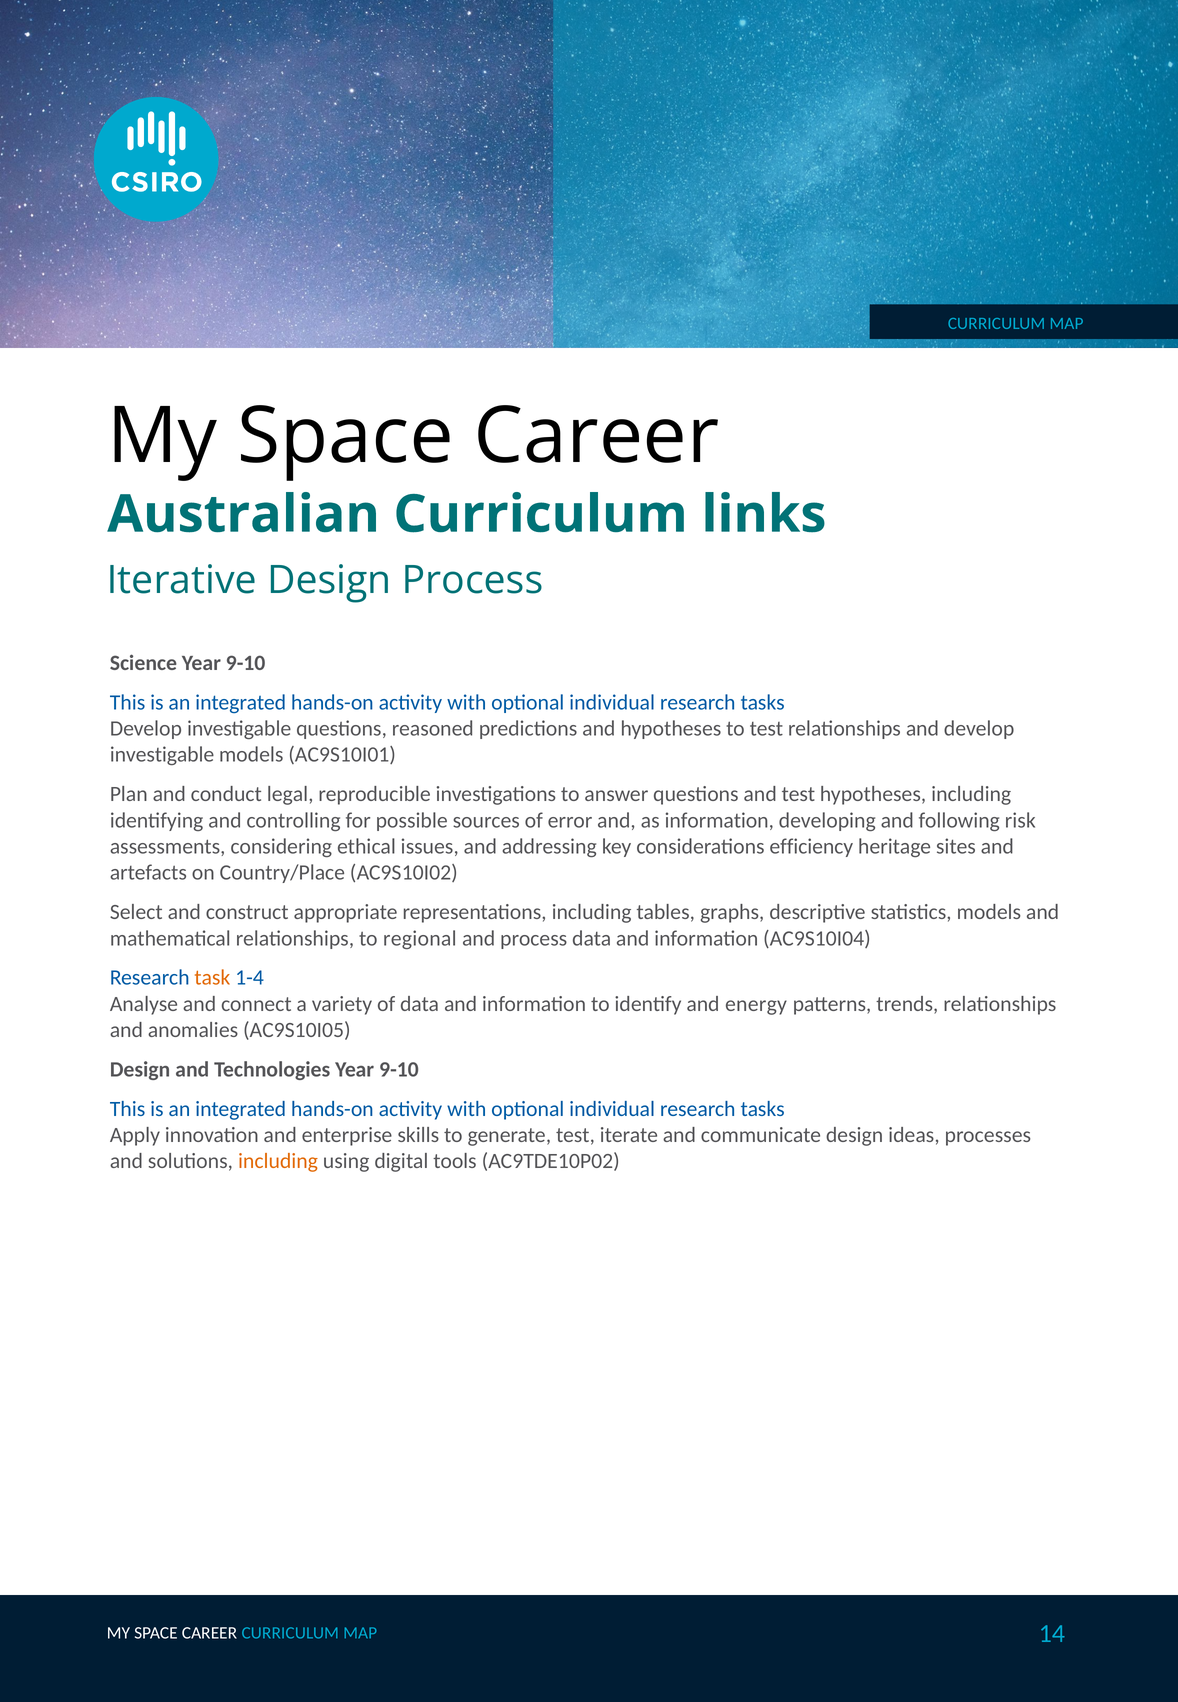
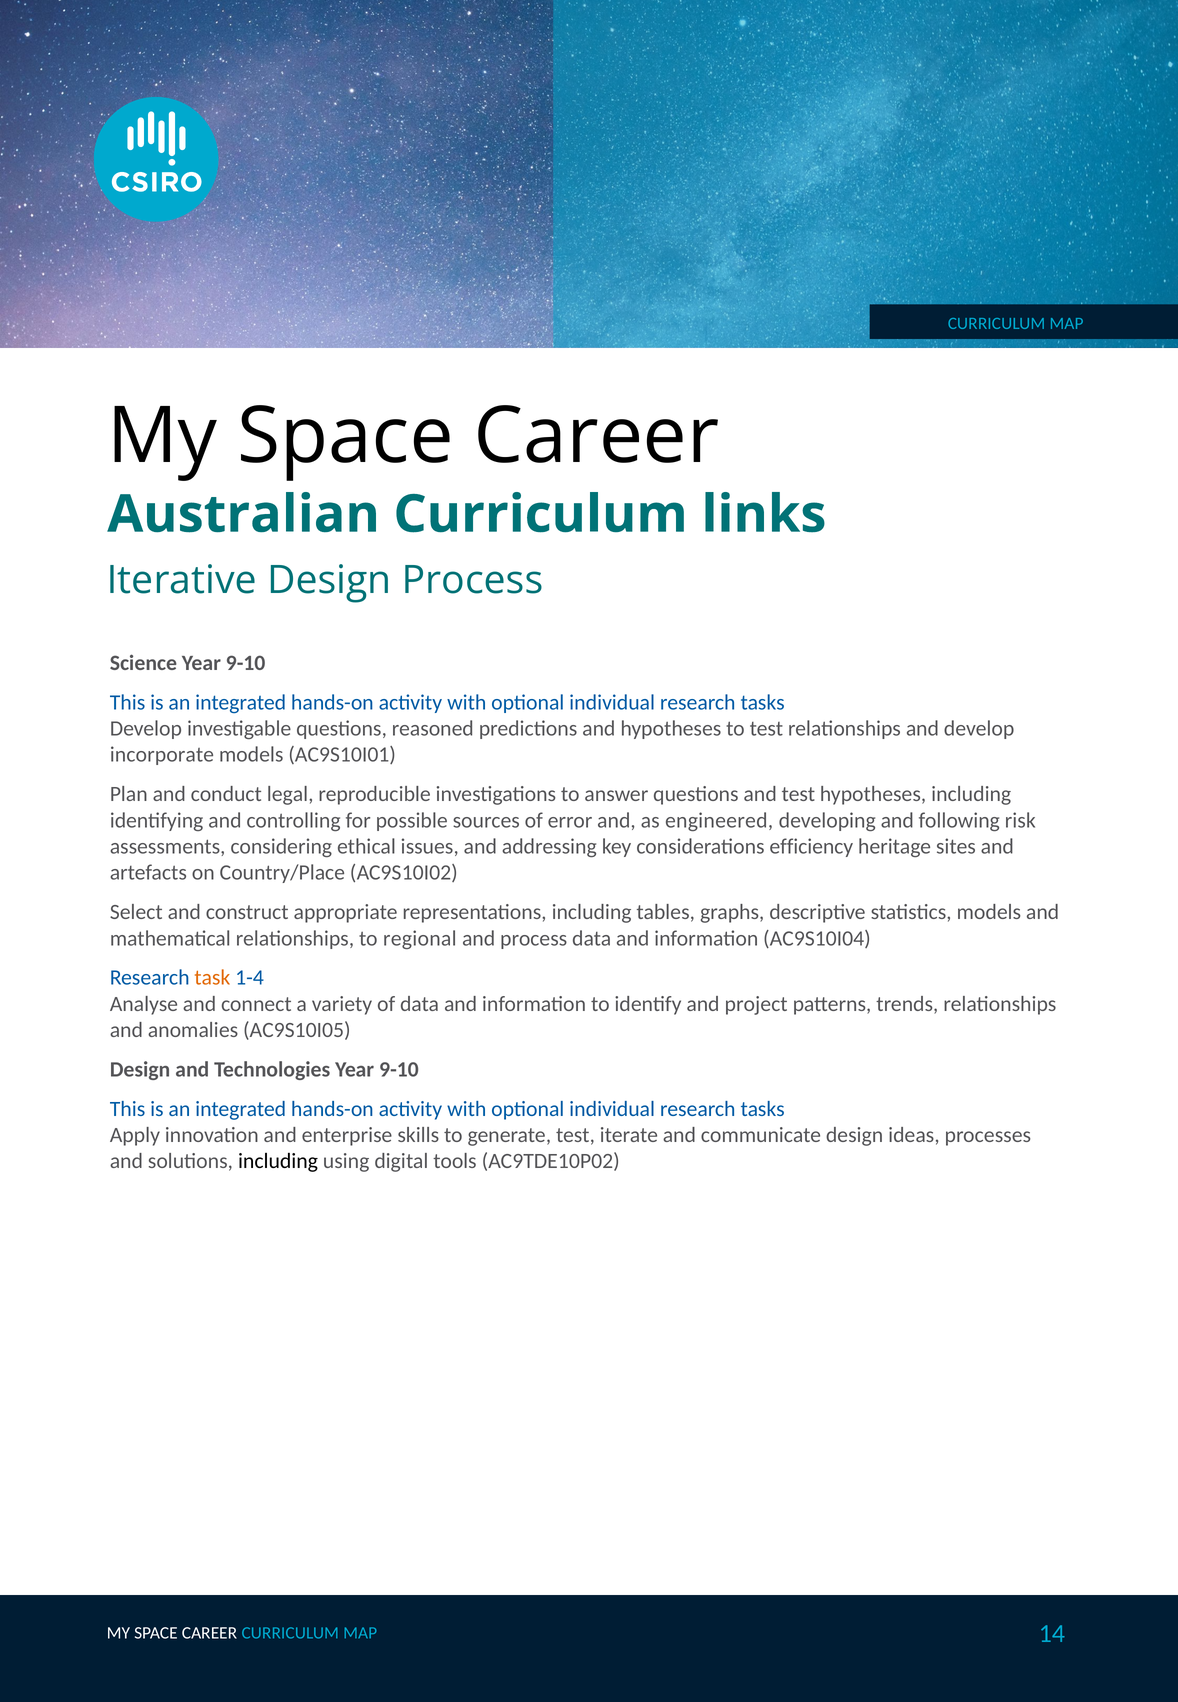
investigable at (162, 755): investigable -> incorporate
as information: information -> engineered
energy: energy -> project
including at (278, 1161) colour: orange -> black
